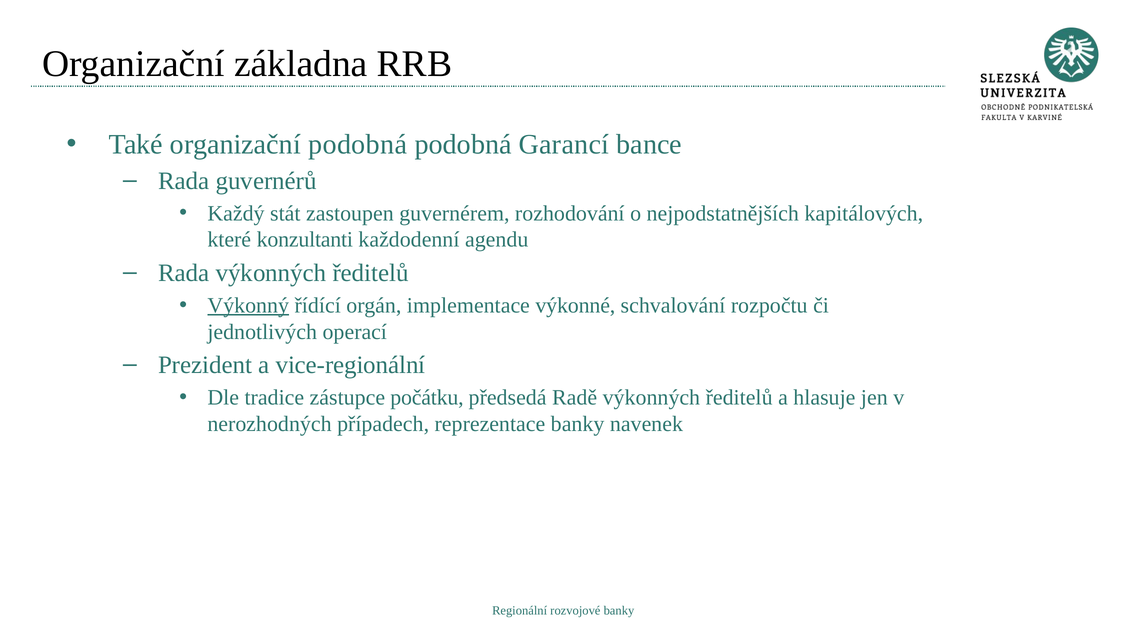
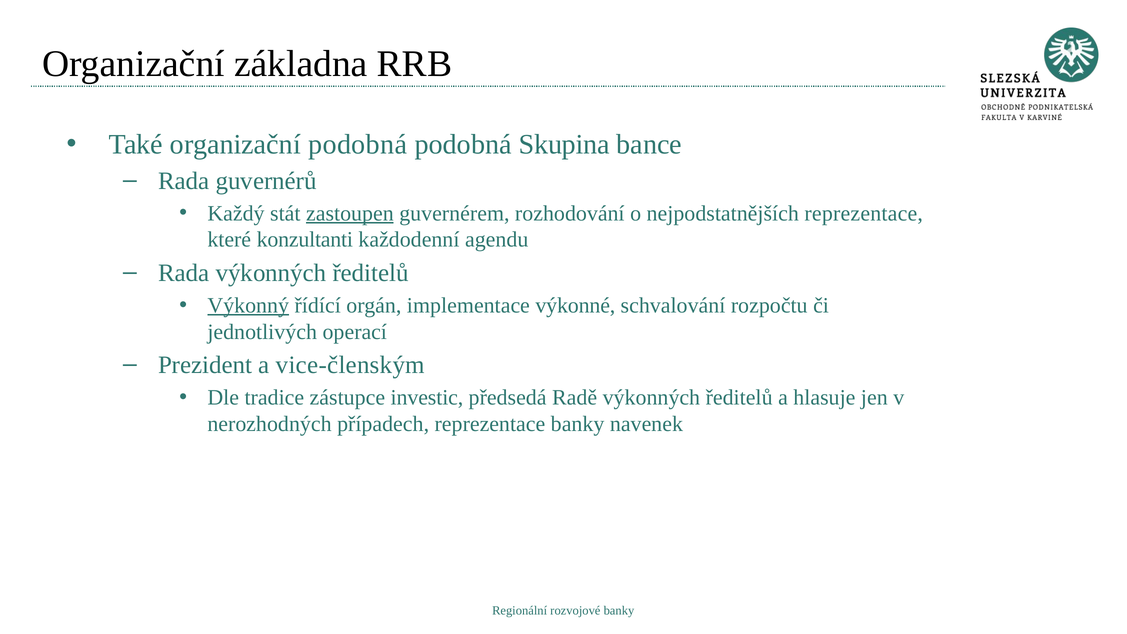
Garancí: Garancí -> Skupina
zastoupen underline: none -> present
nejpodstatnějších kapitálových: kapitálových -> reprezentace
vice-regionální: vice-regionální -> vice-členským
počátku: počátku -> investic
